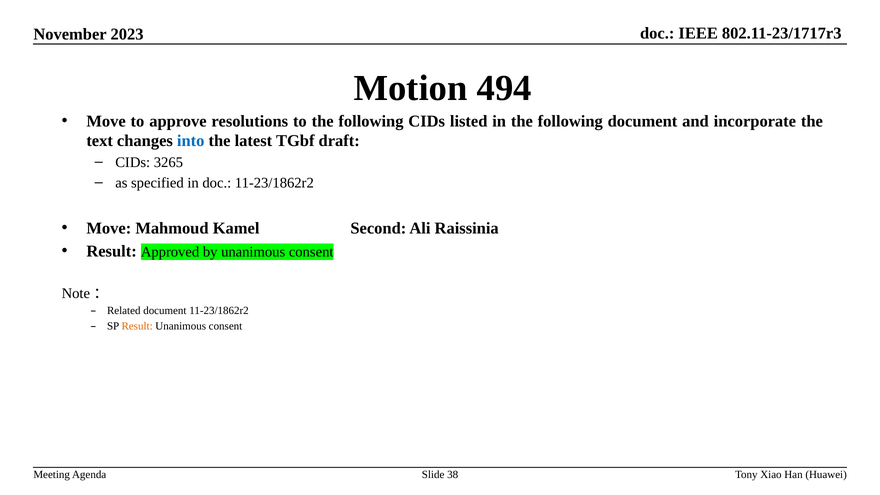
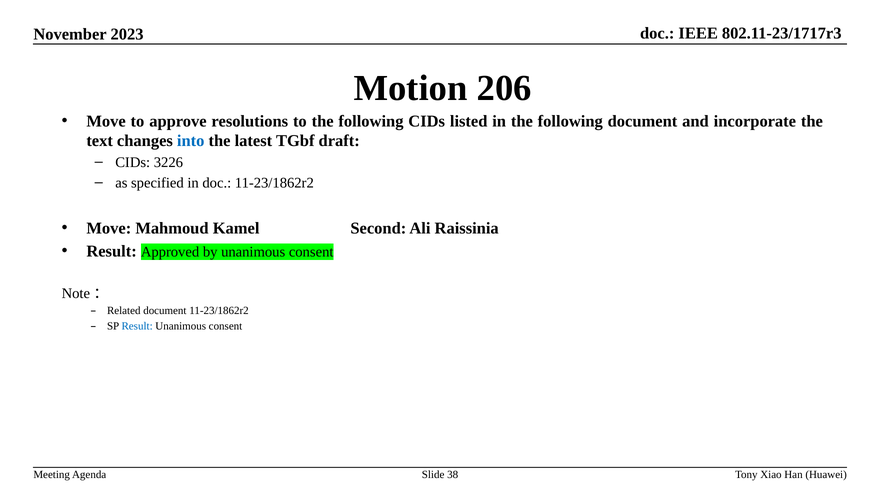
494: 494 -> 206
3265: 3265 -> 3226
Result at (137, 326) colour: orange -> blue
